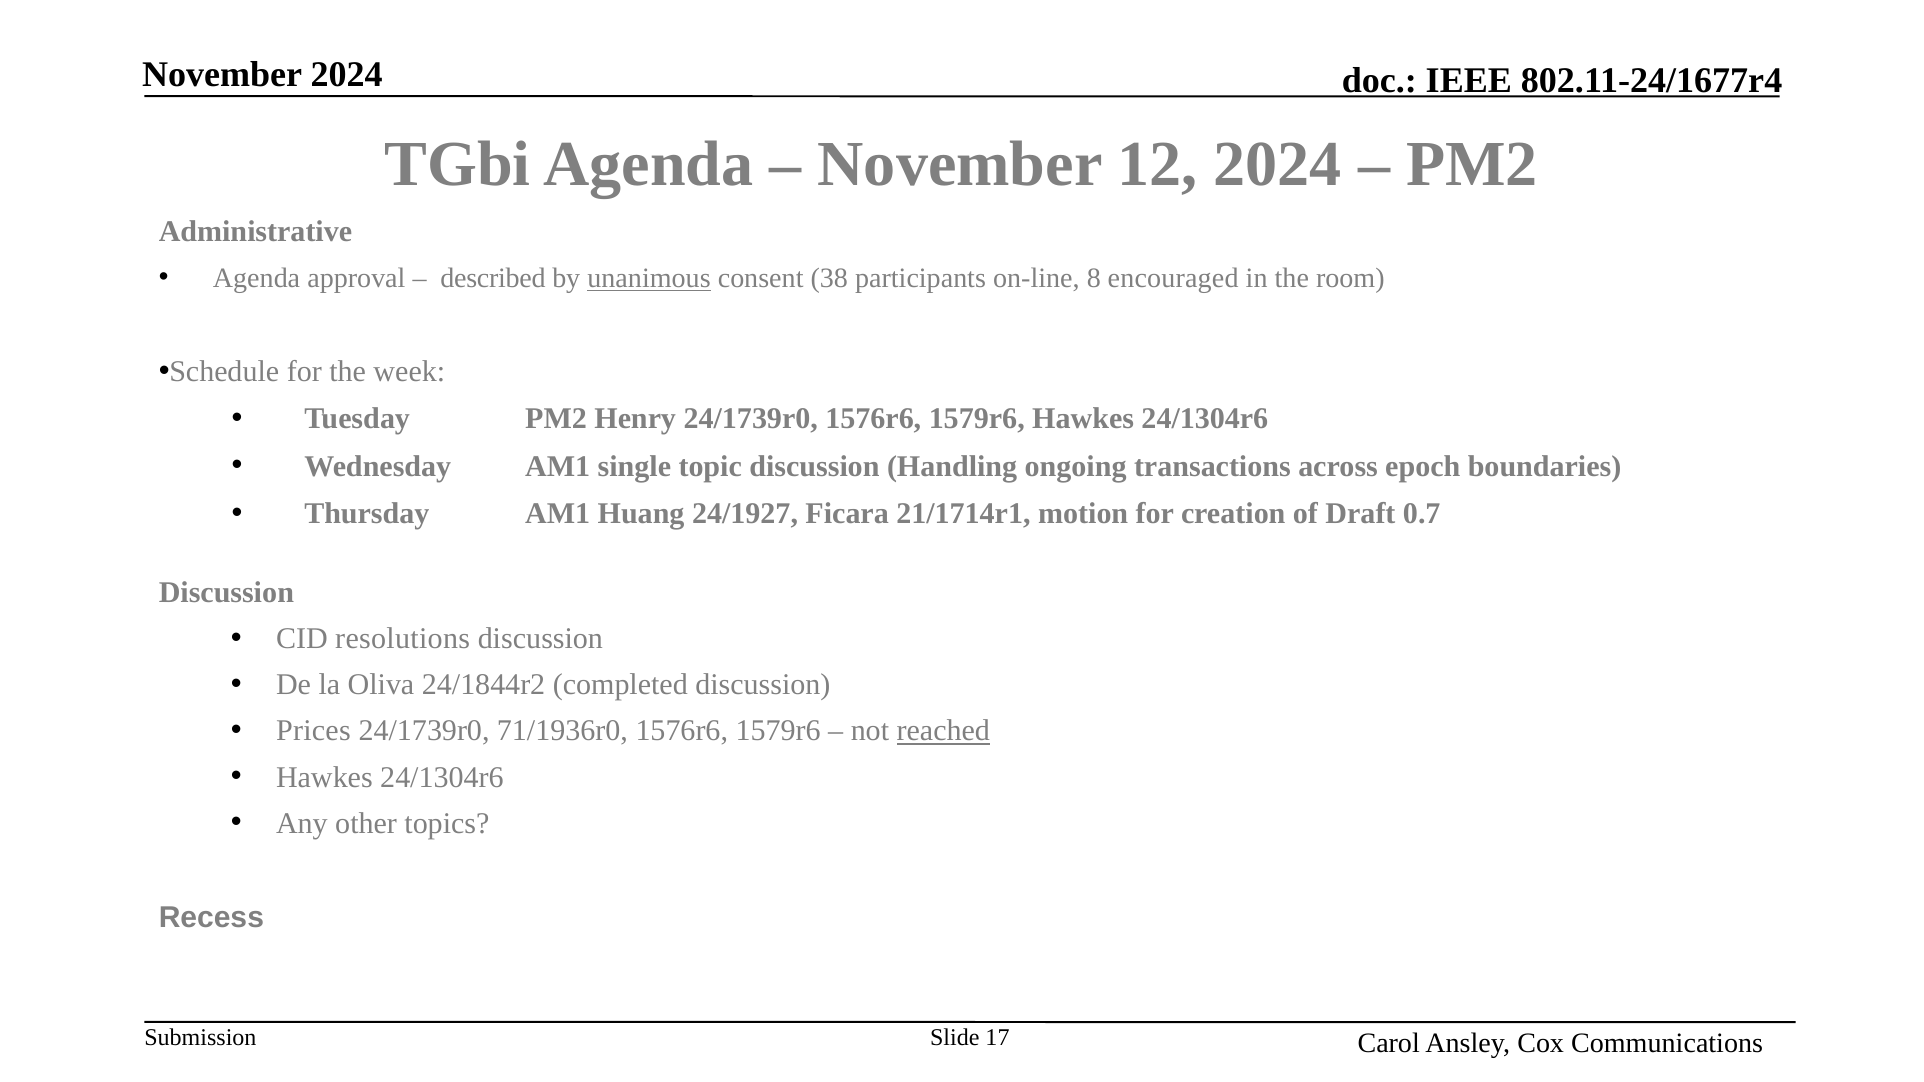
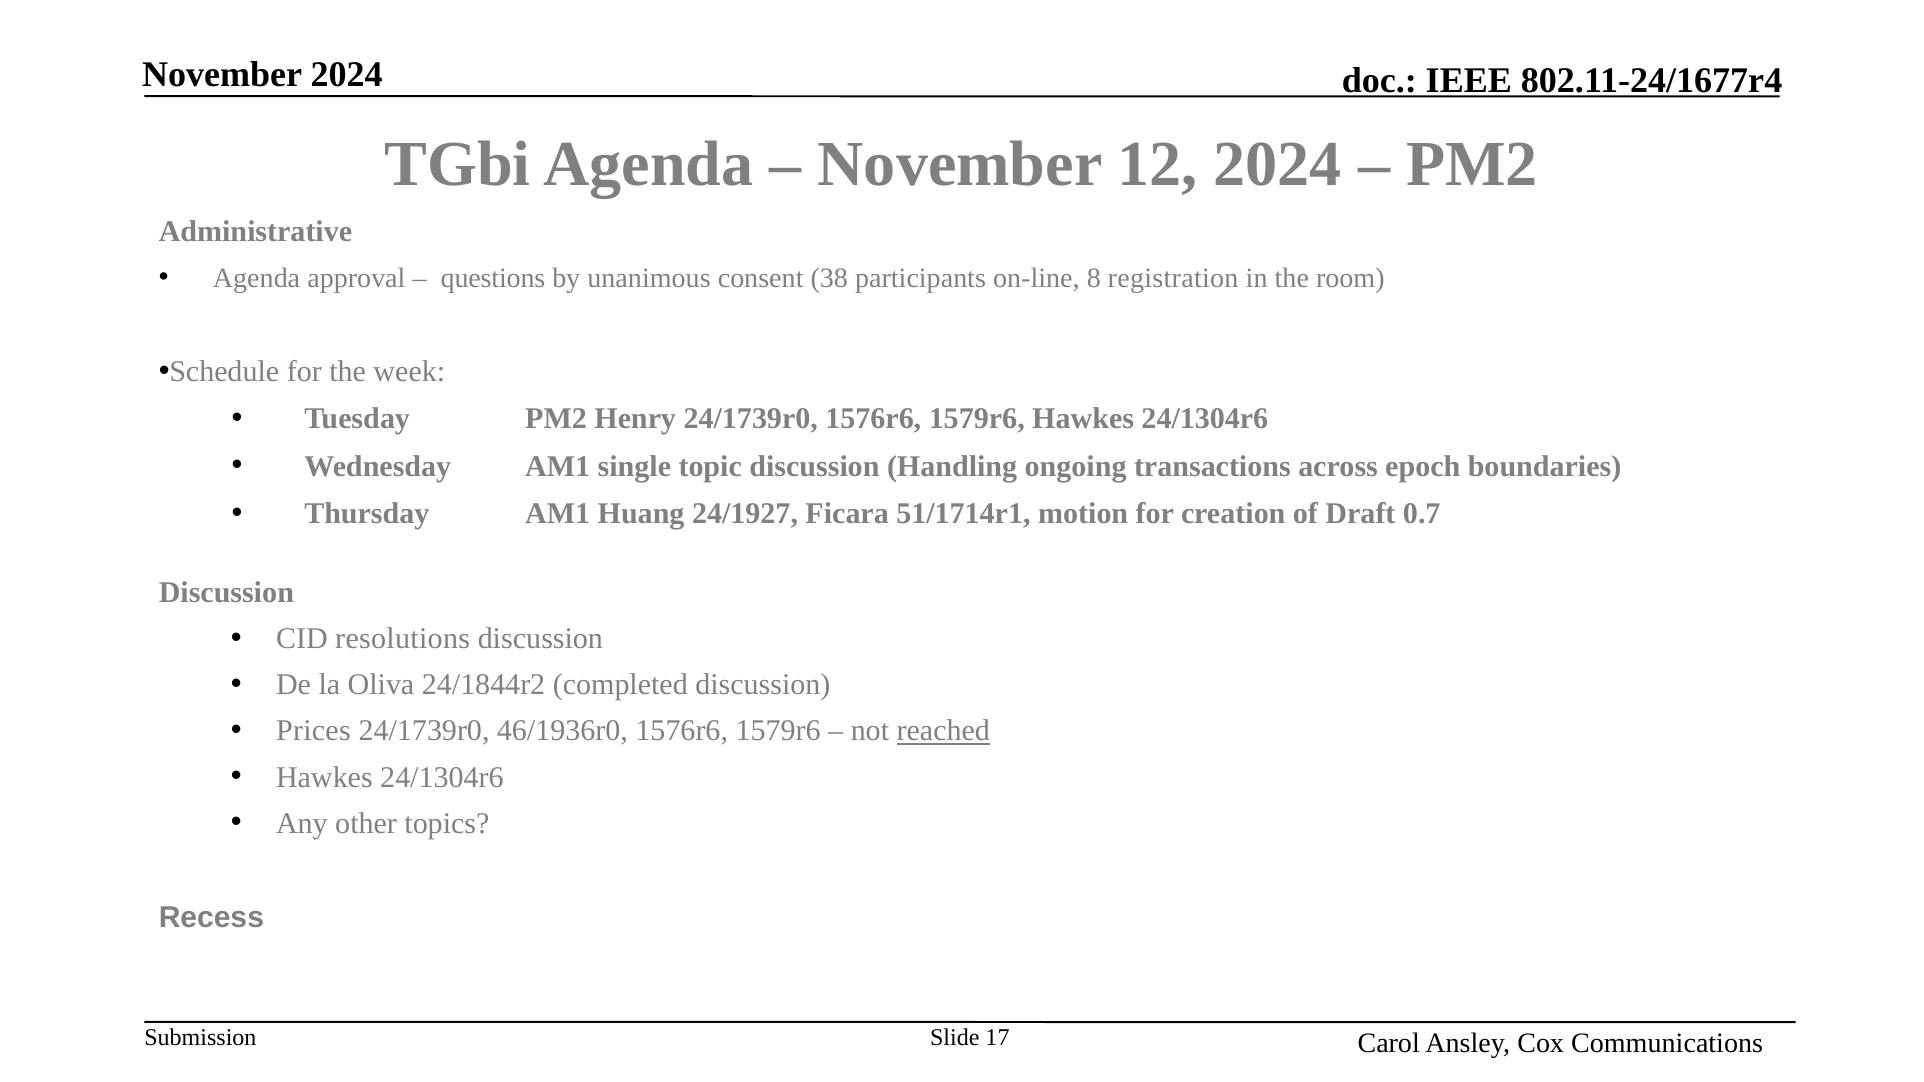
described: described -> questions
unanimous underline: present -> none
encouraged: encouraged -> registration
21/1714r1: 21/1714r1 -> 51/1714r1
71/1936r0: 71/1936r0 -> 46/1936r0
